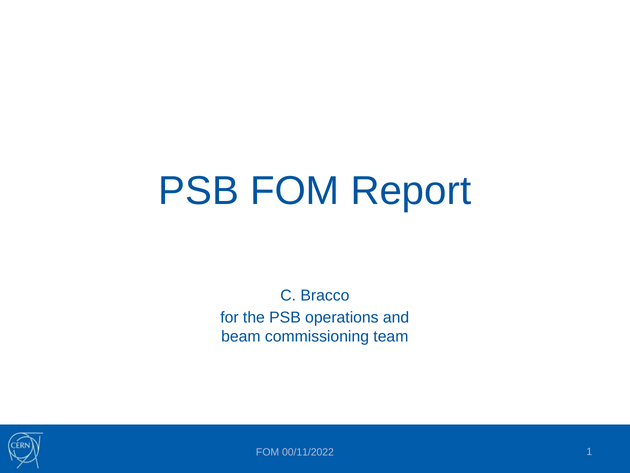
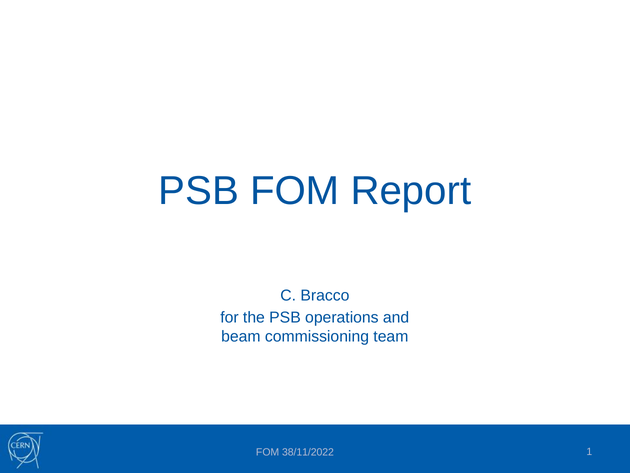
00/11/2022: 00/11/2022 -> 38/11/2022
